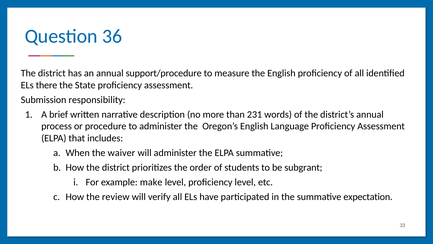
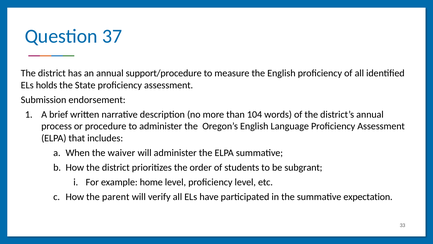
36: 36 -> 37
there: there -> holds
responsibility: responsibility -> endorsement
231: 231 -> 104
make: make -> home
review: review -> parent
